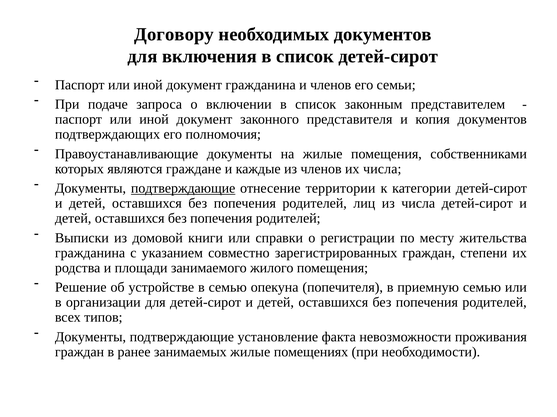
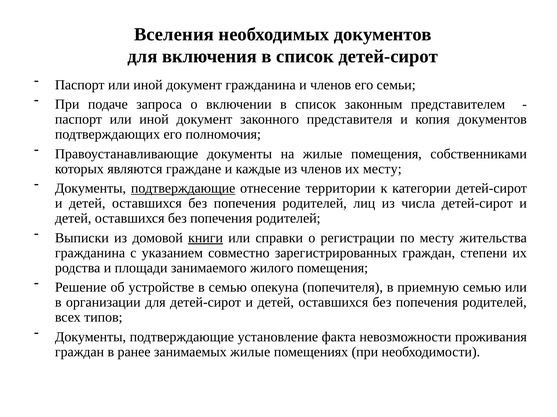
Договору: Договору -> Вселения
их числа: числа -> месту
книги underline: none -> present
